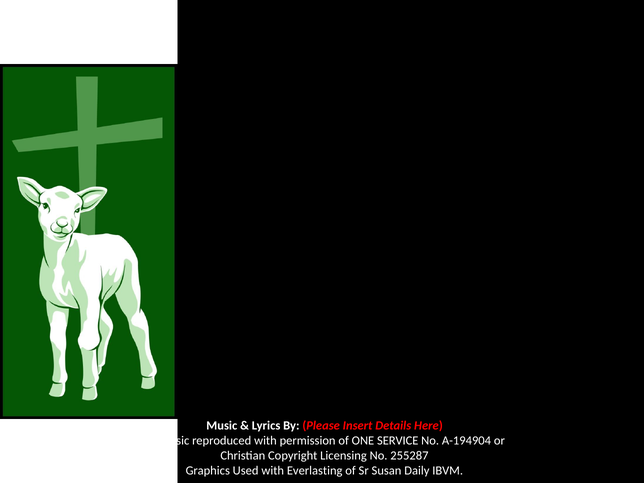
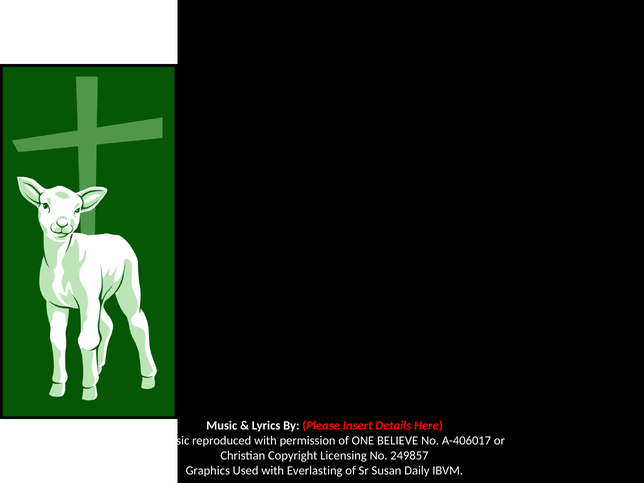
SERVICE: SERVICE -> BELIEVE
A-194904: A-194904 -> A-406017
255287: 255287 -> 249857
